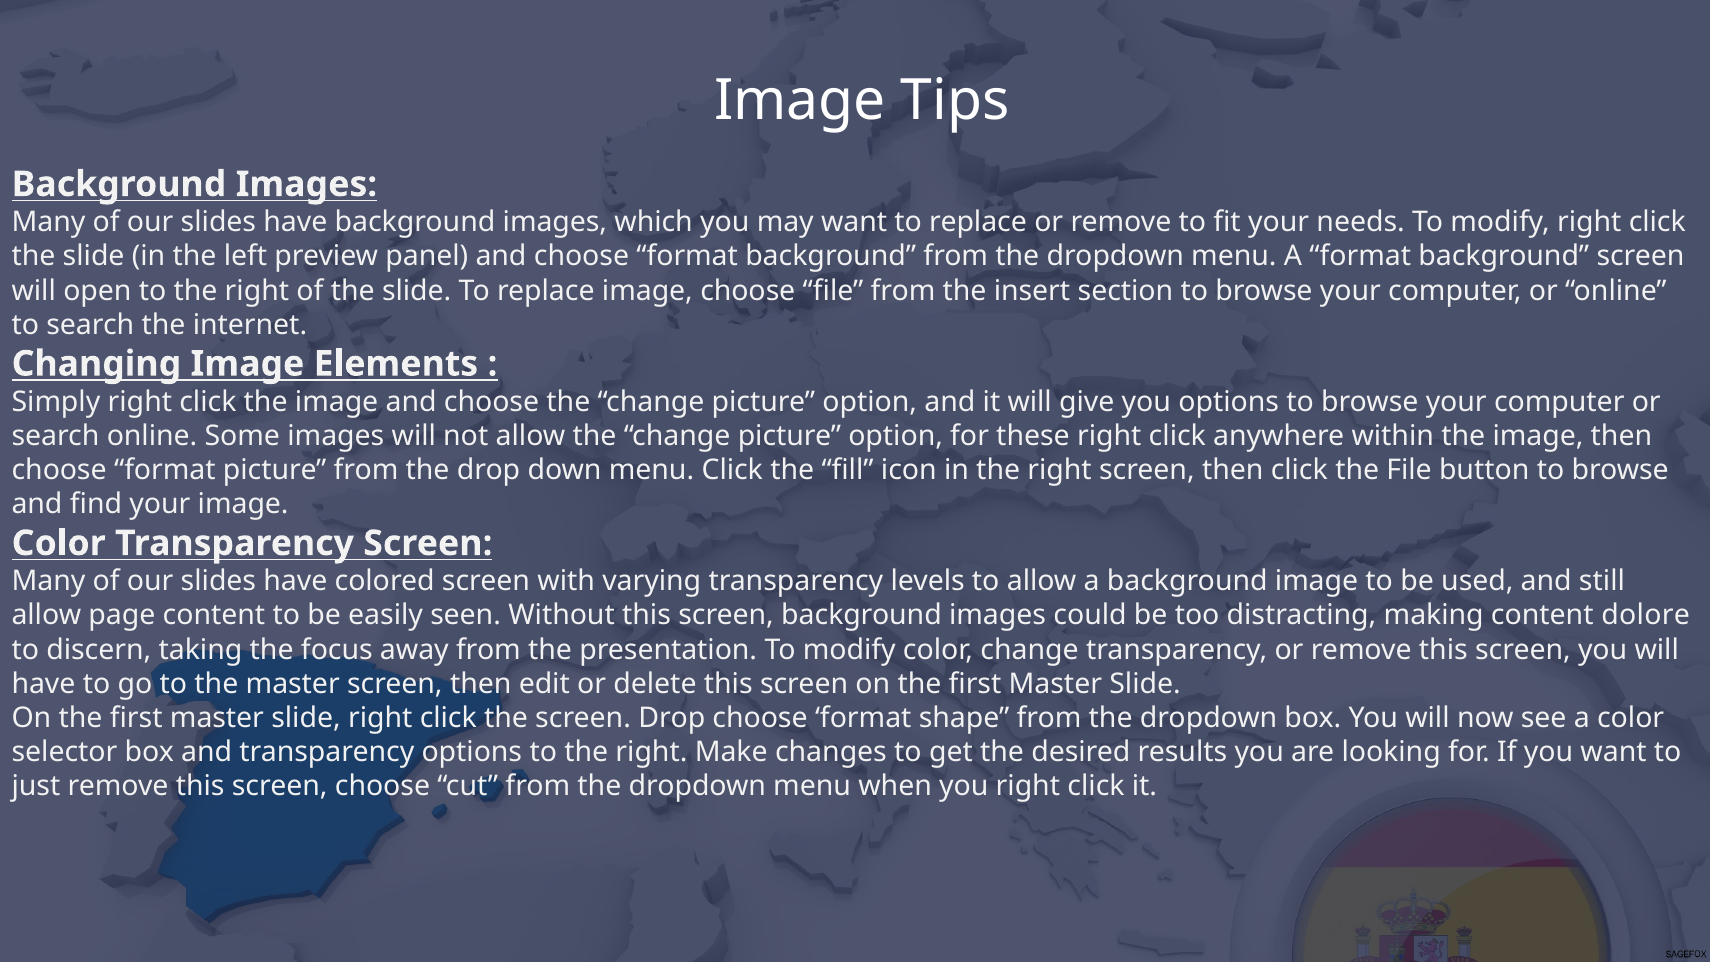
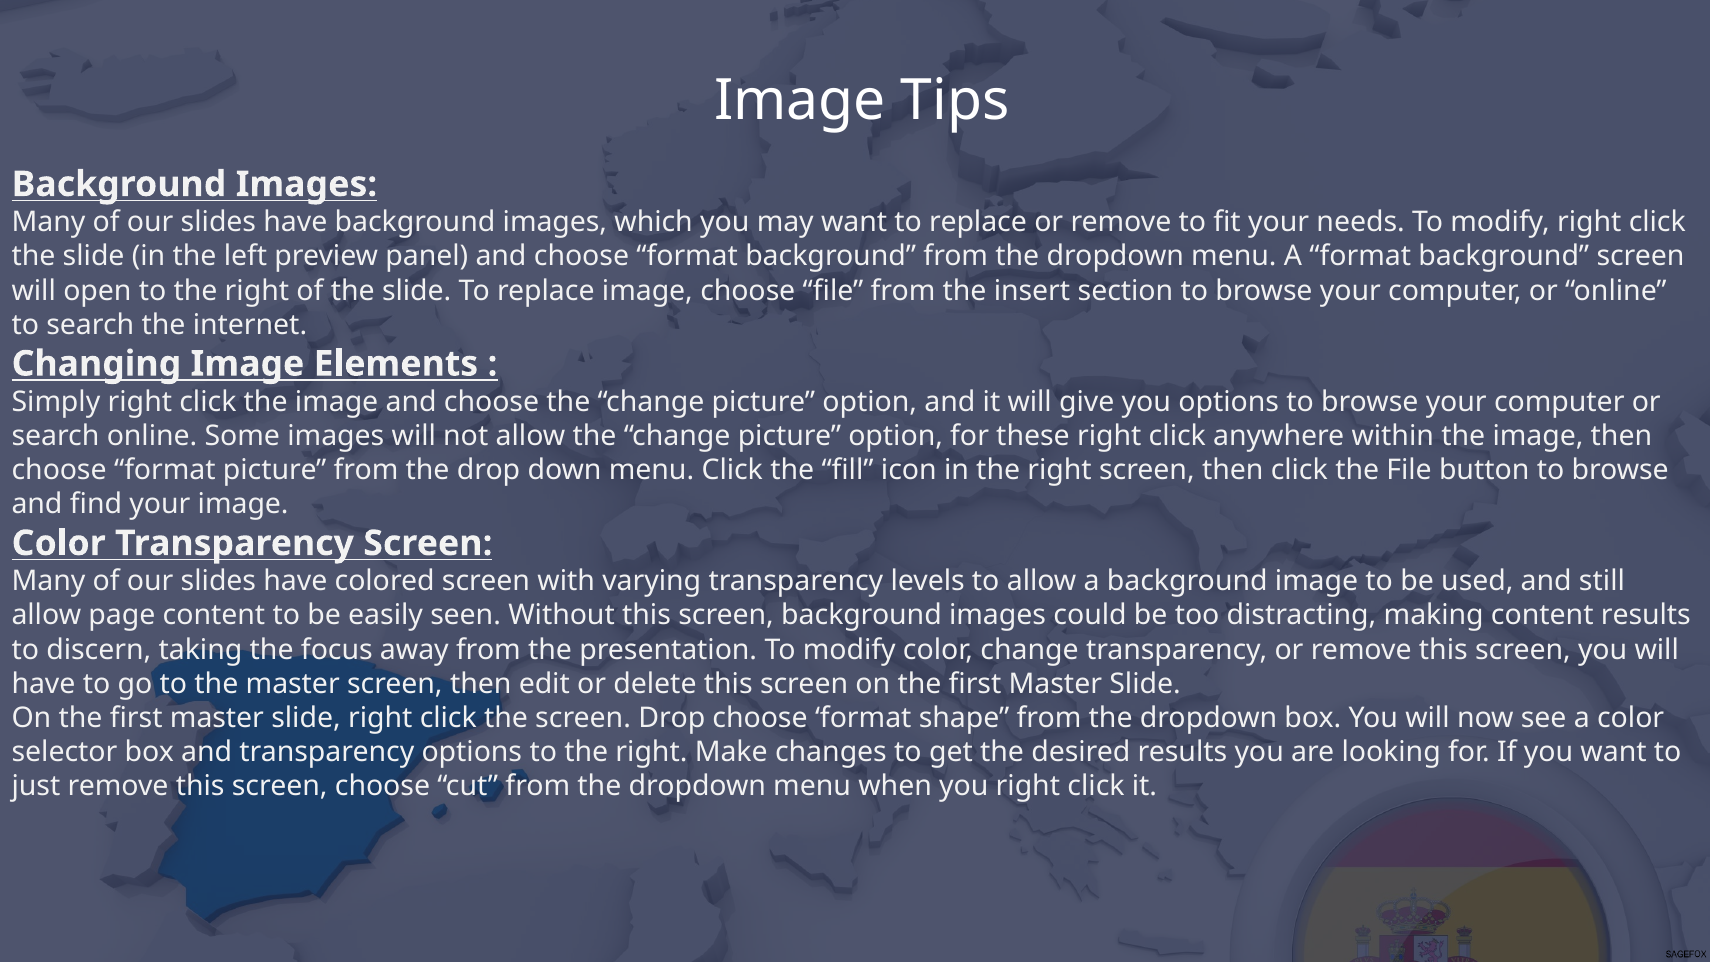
content dolore: dolore -> results
